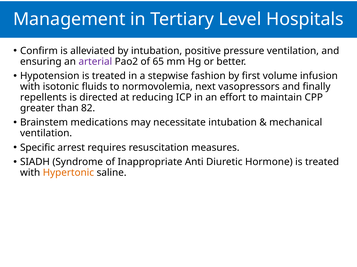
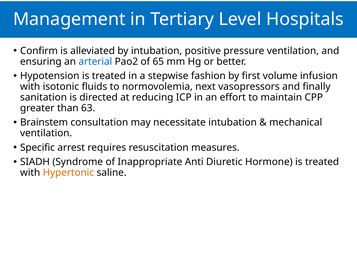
arterial colour: purple -> blue
repellents: repellents -> sanitation
82: 82 -> 63
medications: medications -> consultation
